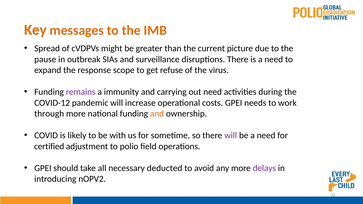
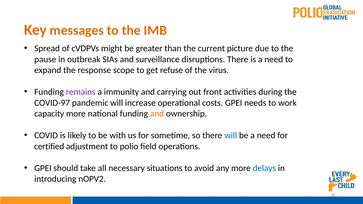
out need: need -> front
COVID-12: COVID-12 -> COVID-97
through: through -> capacity
will at (231, 136) colour: purple -> blue
deducted: deducted -> situations
delays colour: purple -> blue
